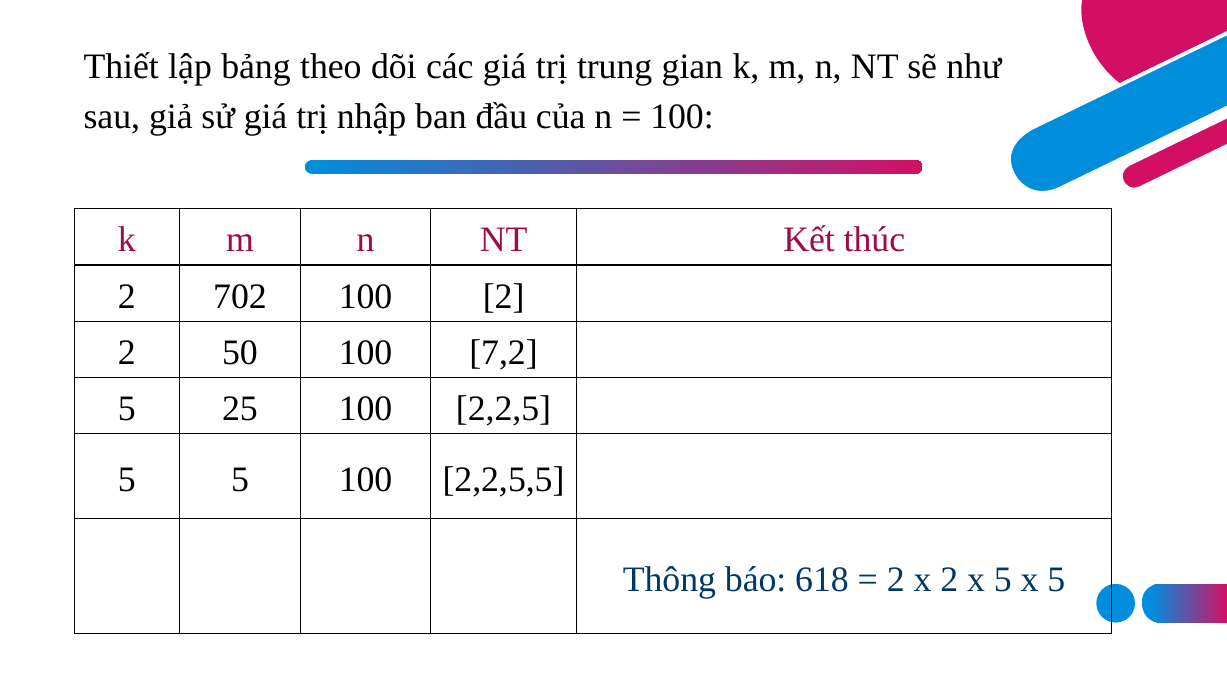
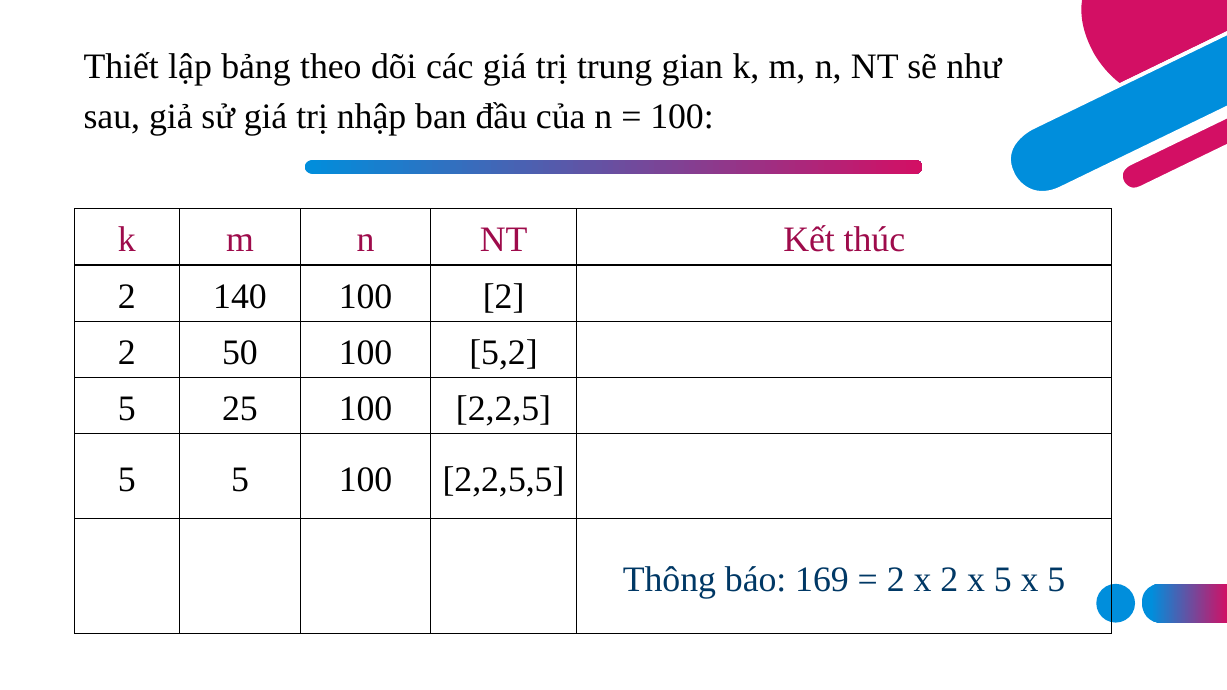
702: 702 -> 140
7,2: 7,2 -> 5,2
618: 618 -> 169
